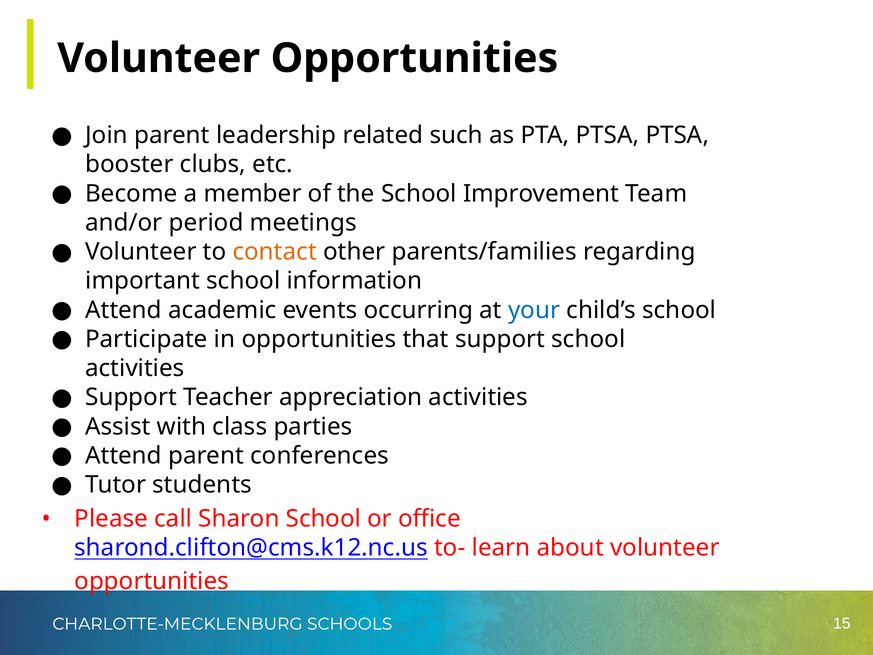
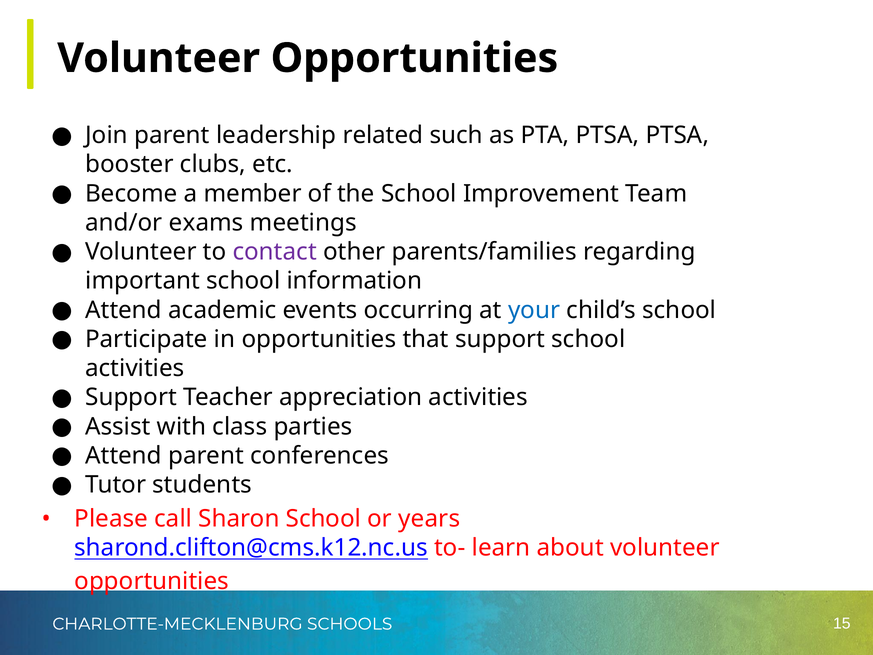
period: period -> exams
contact colour: orange -> purple
office: office -> years
